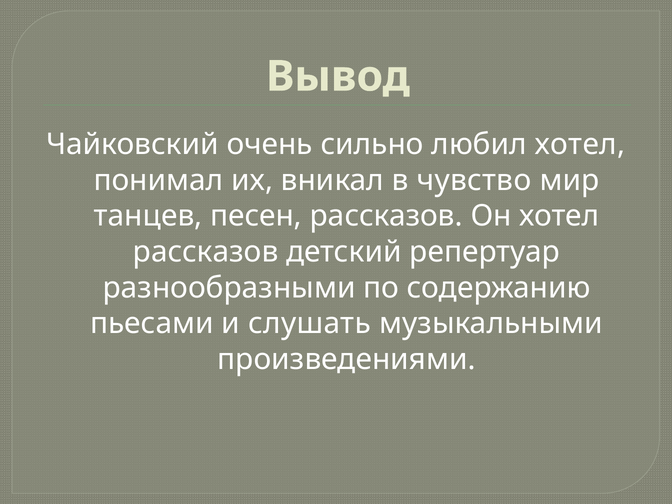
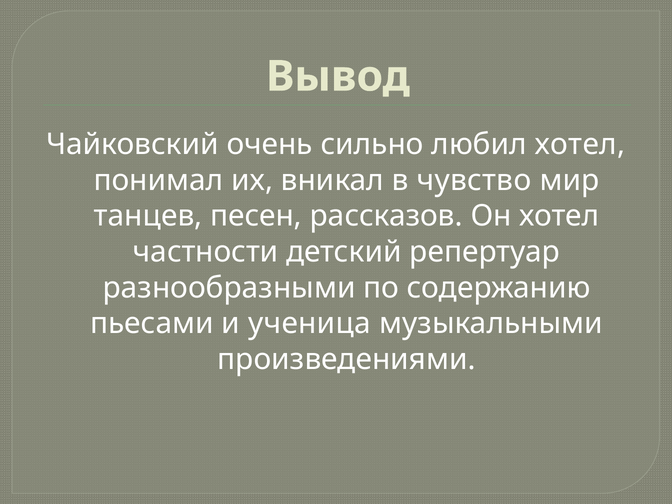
рассказов at (206, 252): рассказов -> частности
слушать: слушать -> ученица
